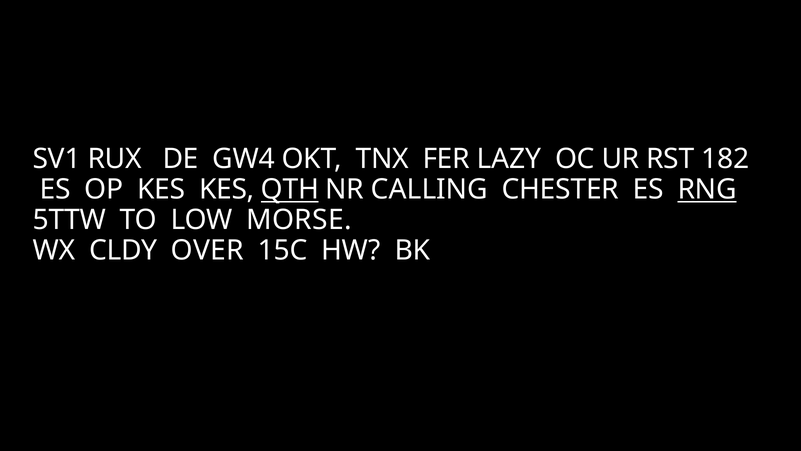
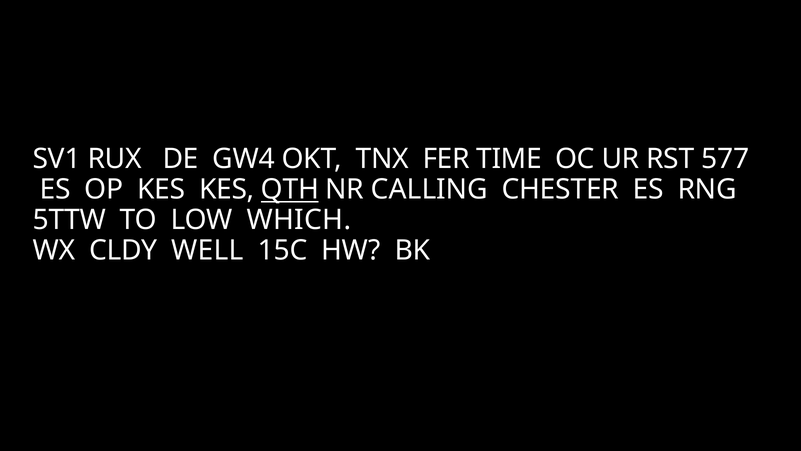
LAZY: LAZY -> TIME
182: 182 -> 577
RNG underline: present -> none
MORSE: MORSE -> WHICH
OVER: OVER -> WELL
